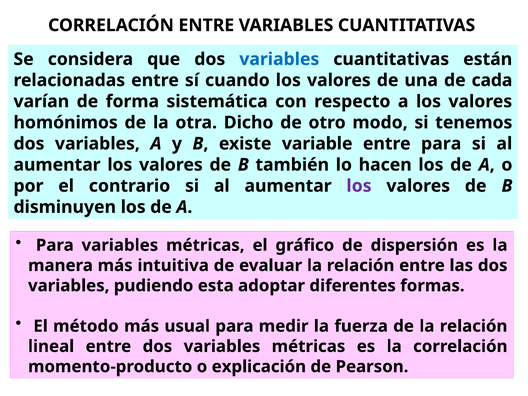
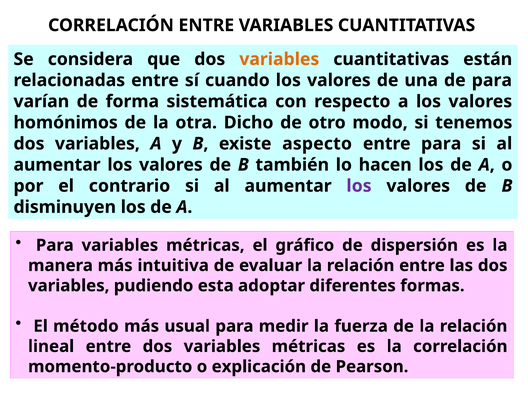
variables at (279, 59) colour: blue -> orange
de cada: cada -> para
variable: variable -> aspecto
